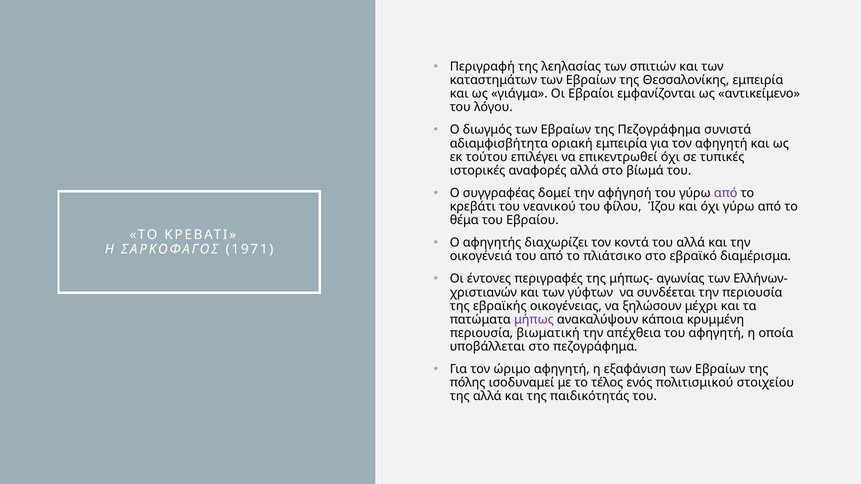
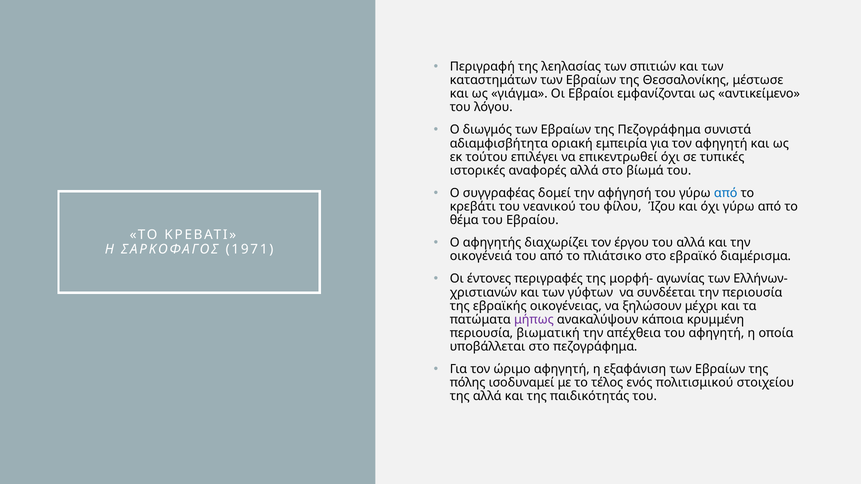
Θεσσαλονίκης εμπειρία: εμπειρία -> μέστωσε
από at (726, 193) colour: purple -> blue
κοντά: κοντά -> έργου
μήπως-: μήπως- -> μορφή-
